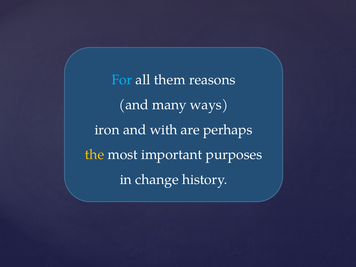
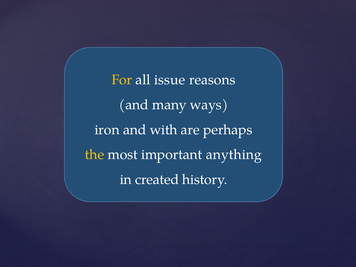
For colour: light blue -> yellow
them: them -> issue
purposes: purposes -> anything
change: change -> created
